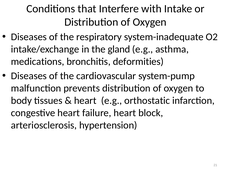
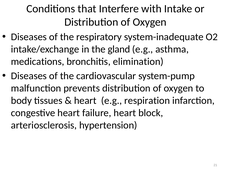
deformities: deformities -> elimination
orthostatic: orthostatic -> respiration
